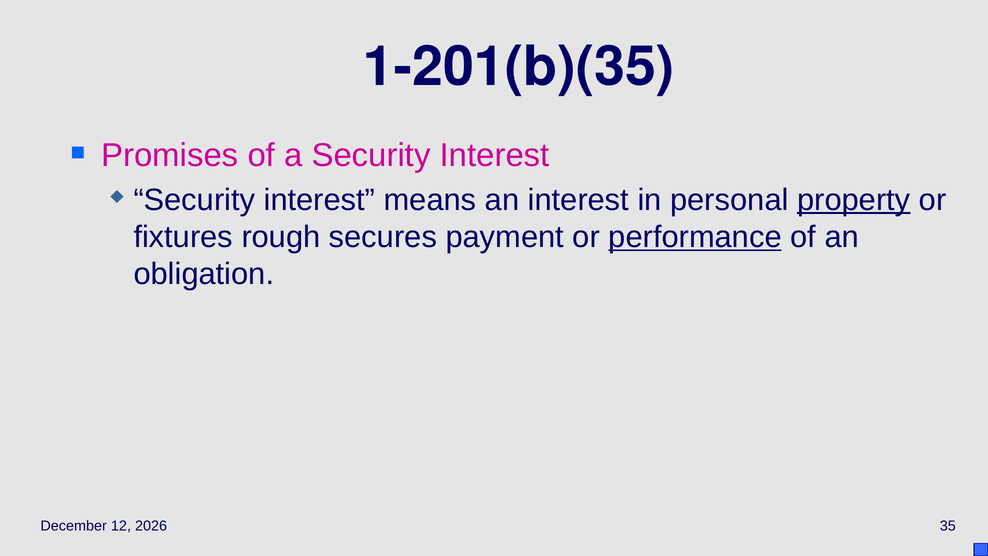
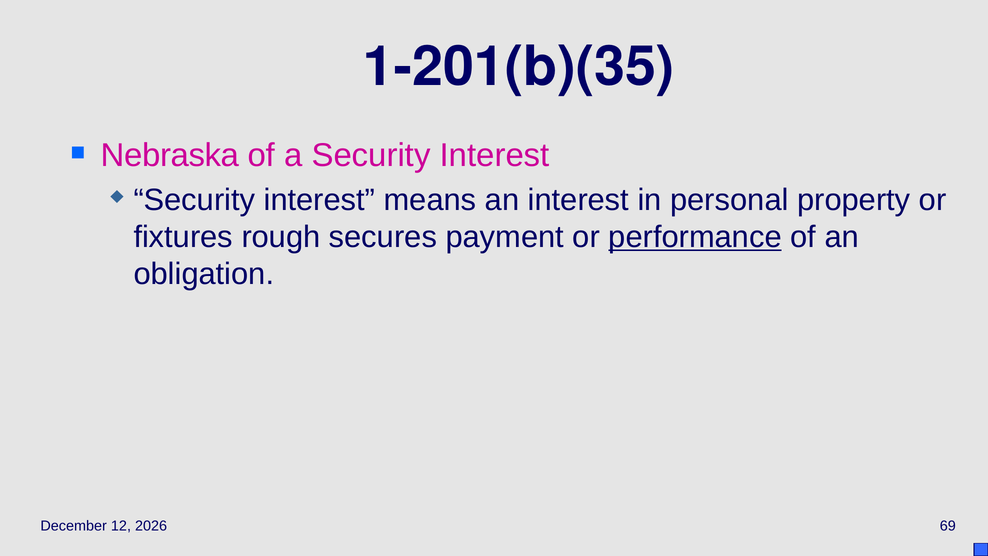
Promises: Promises -> Nebraska
property underline: present -> none
35: 35 -> 69
